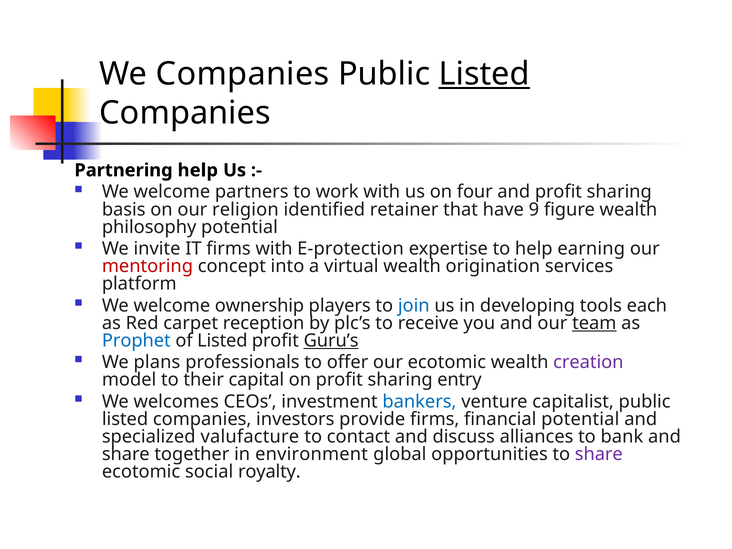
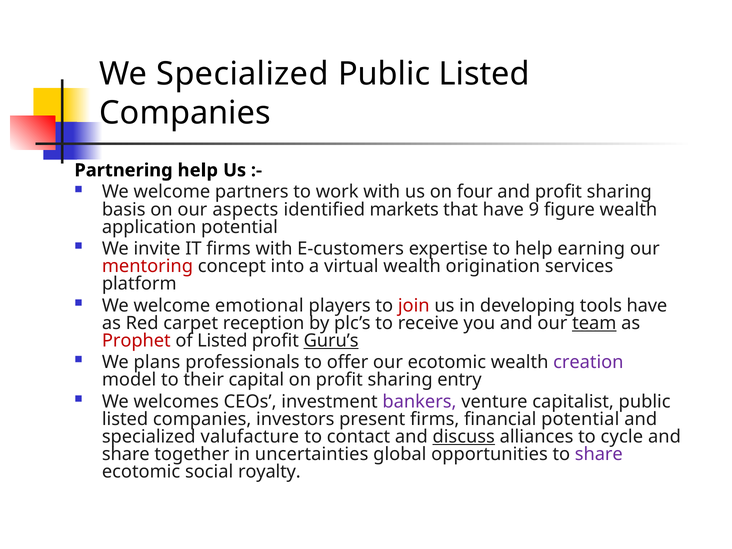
We Companies: Companies -> Specialized
Listed at (484, 74) underline: present -> none
religion: religion -> aspects
retainer: retainer -> markets
philosophy: philosophy -> application
E-protection: E-protection -> E-customers
ownership: ownership -> emotional
join colour: blue -> red
tools each: each -> have
Prophet colour: blue -> red
bankers colour: blue -> purple
provide: provide -> present
discuss underline: none -> present
bank: bank -> cycle
environment: environment -> uncertainties
